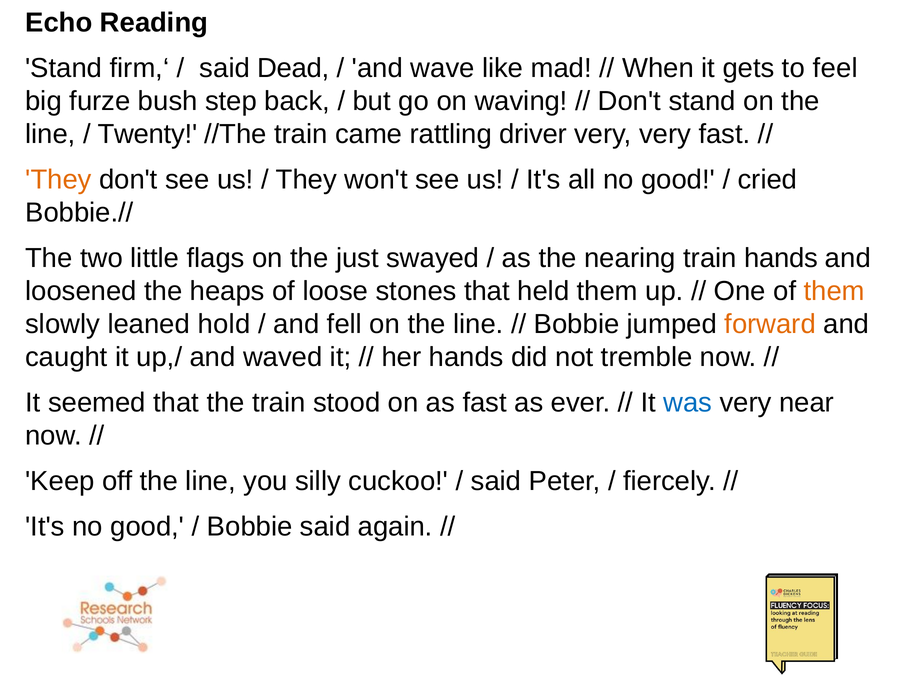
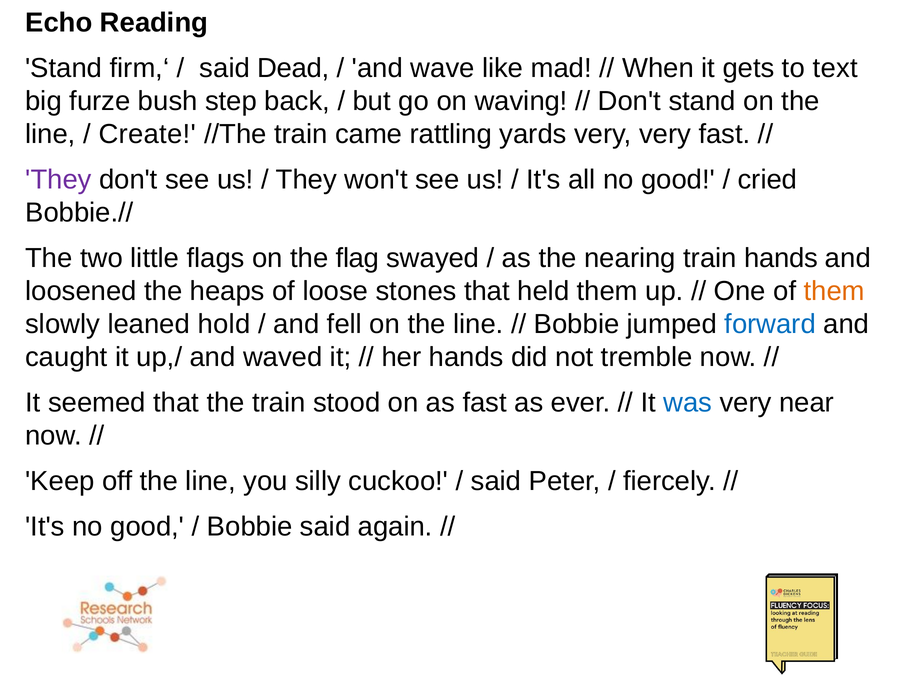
feel: feel -> text
Twenty: Twenty -> Create
driver: driver -> yards
They at (58, 180) colour: orange -> purple
just: just -> flag
forward colour: orange -> blue
